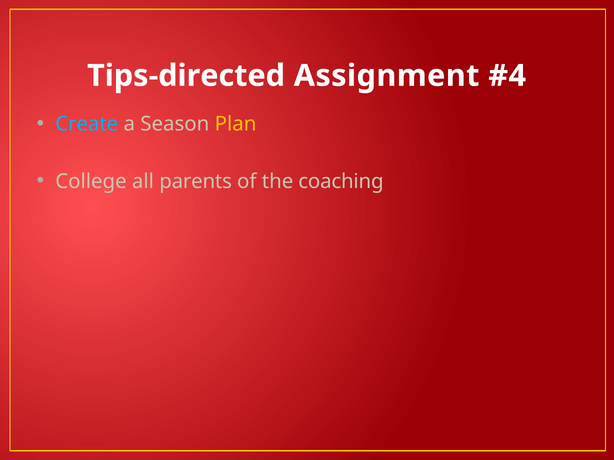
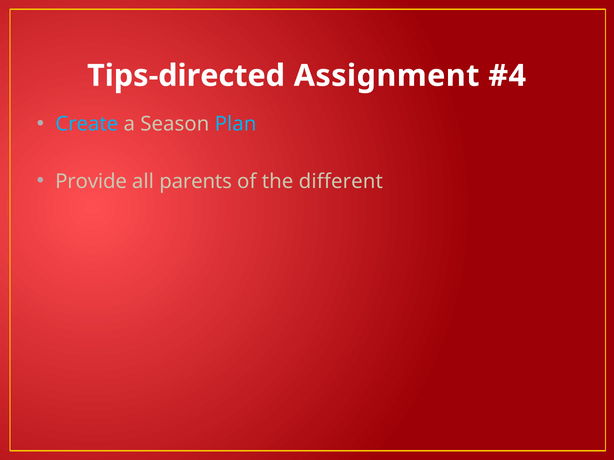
Plan colour: yellow -> light blue
College: College -> Provide
coaching: coaching -> different
